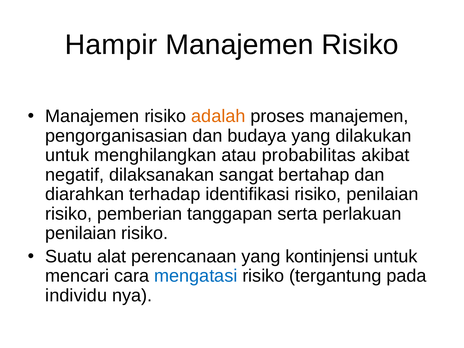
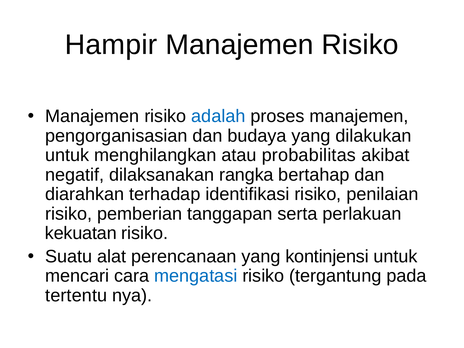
adalah colour: orange -> blue
sangat: sangat -> rangka
penilaian at (81, 233): penilaian -> kekuatan
individu: individu -> tertentu
